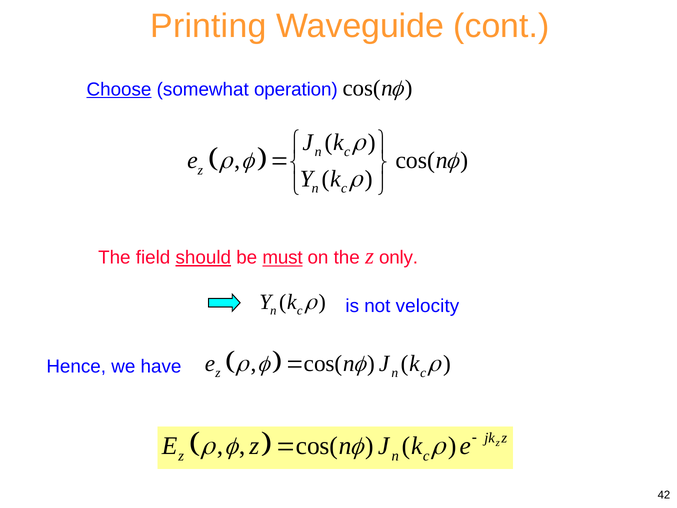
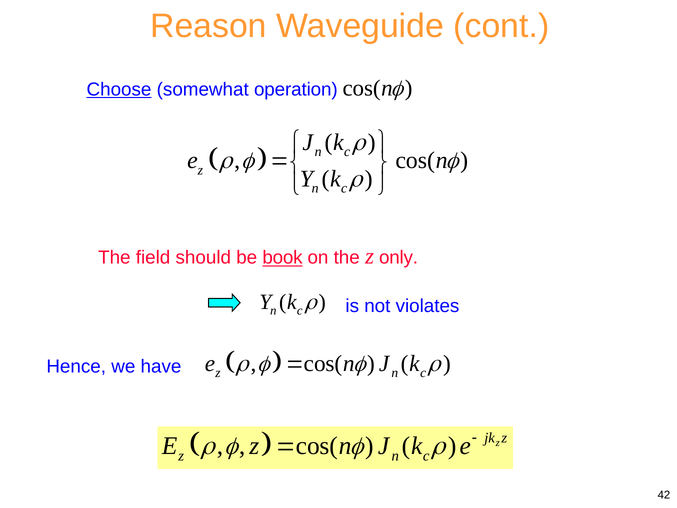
Printing: Printing -> Reason
should underline: present -> none
must: must -> book
velocity: velocity -> violates
